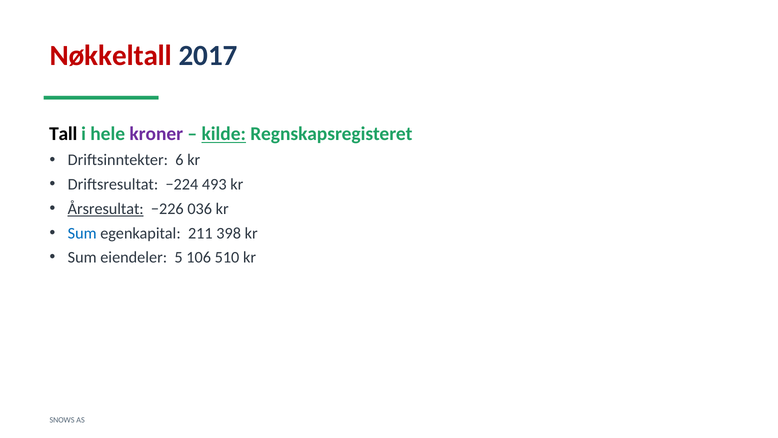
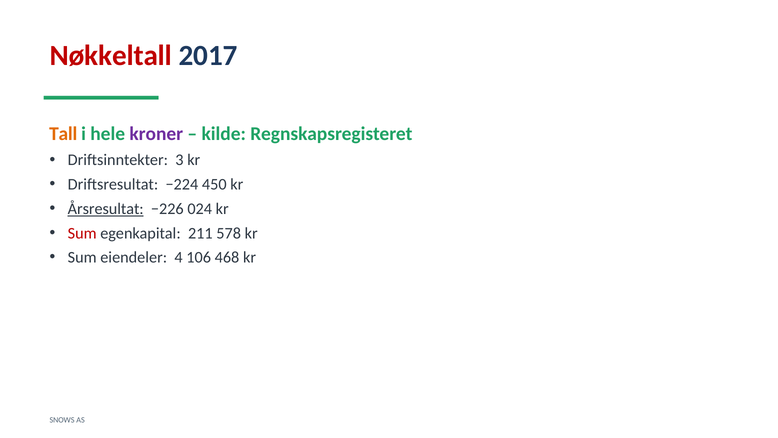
Tall colour: black -> orange
kilde underline: present -> none
6: 6 -> 3
493: 493 -> 450
036: 036 -> 024
Sum at (82, 233) colour: blue -> red
398: 398 -> 578
5: 5 -> 4
510: 510 -> 468
